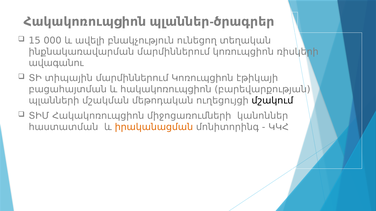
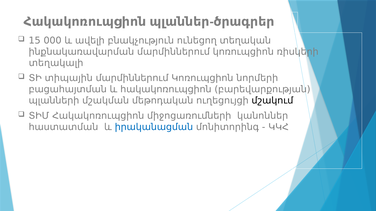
ավագանու: ավագանու -> տեղակալի
էթիկայի: էթիկայի -> նորմերի
իրականացման colour: orange -> blue
